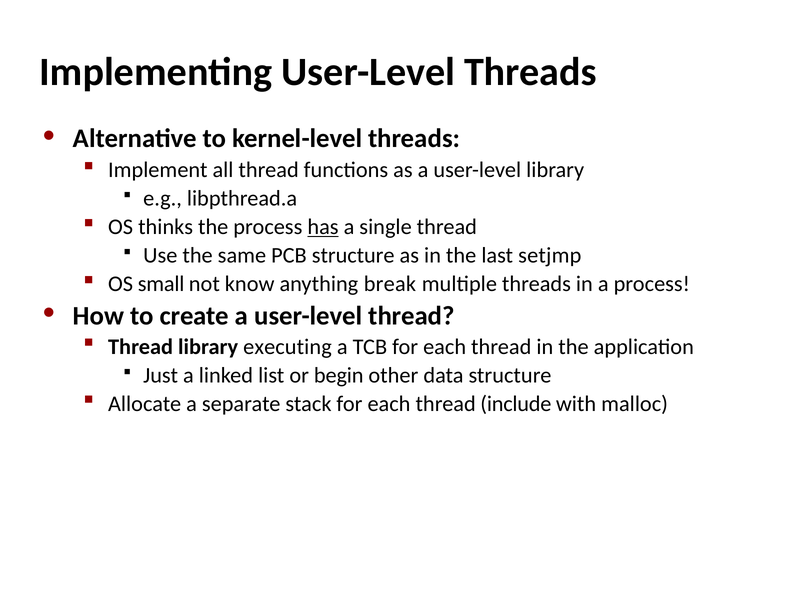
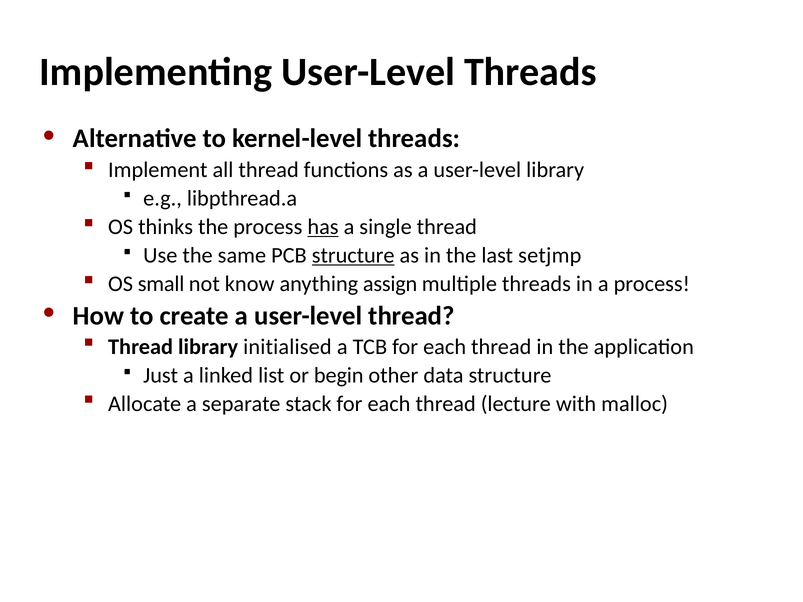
structure at (353, 256) underline: none -> present
break: break -> assign
executing: executing -> initialised
include: include -> lecture
